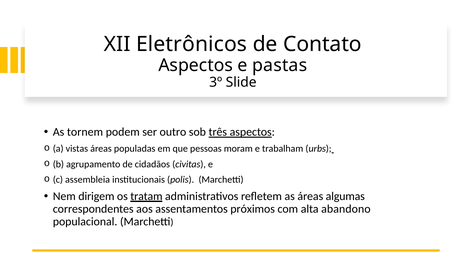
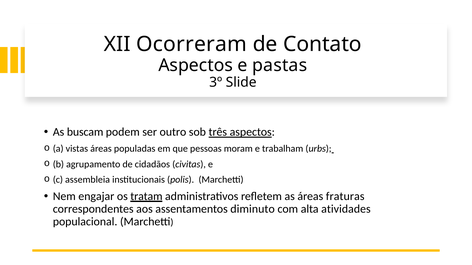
Eletrônicos: Eletrônicos -> Ocorreram
tornem: tornem -> buscam
dirigem: dirigem -> engajar
algumas: algumas -> fraturas
próximos: próximos -> diminuto
abandono: abandono -> atividades
